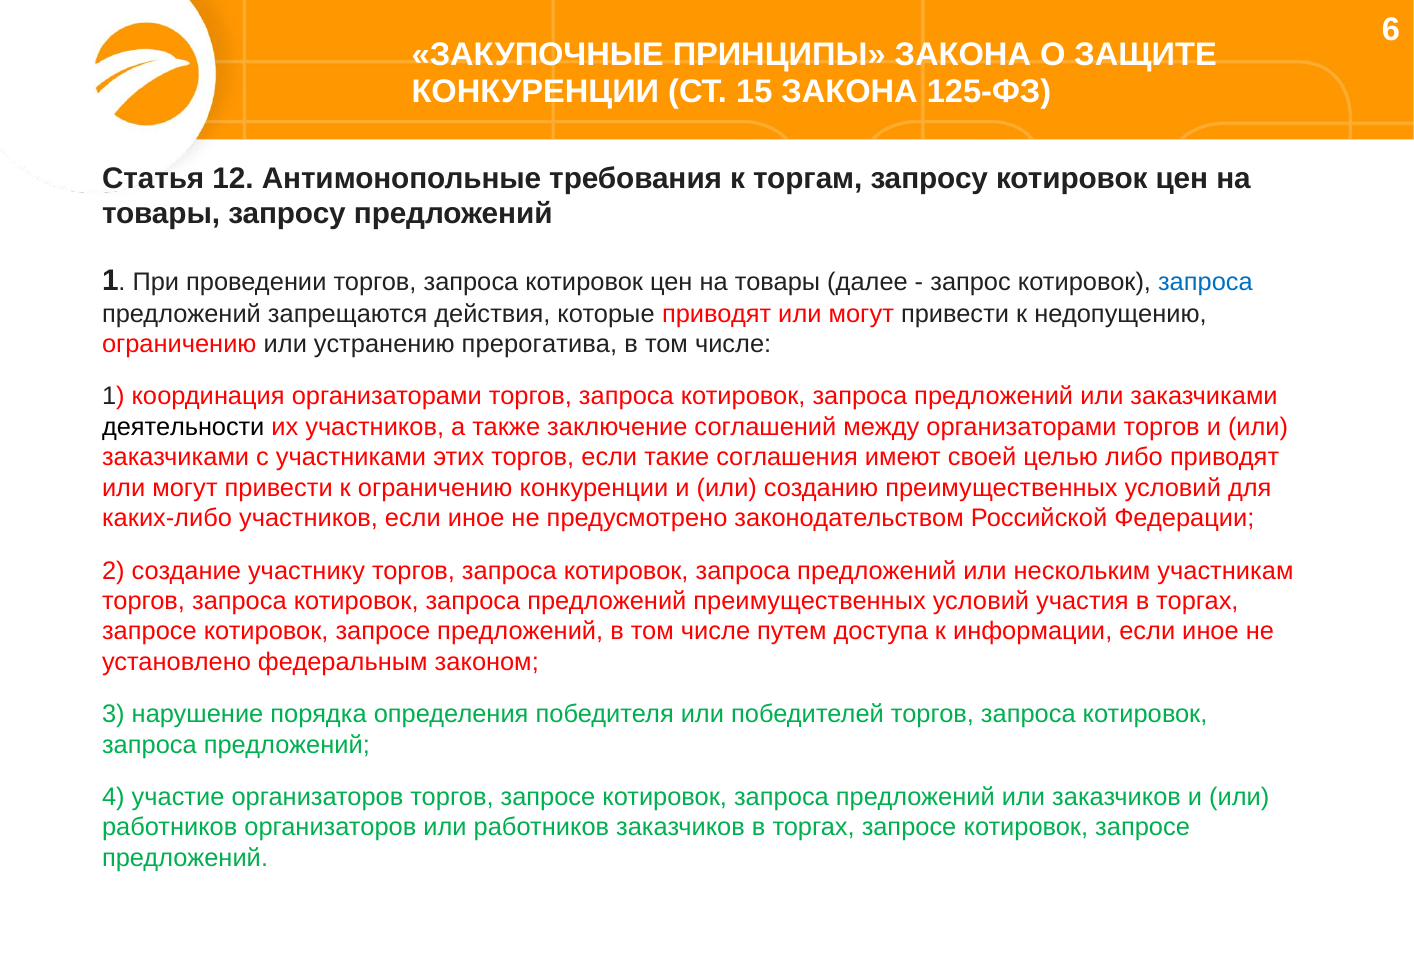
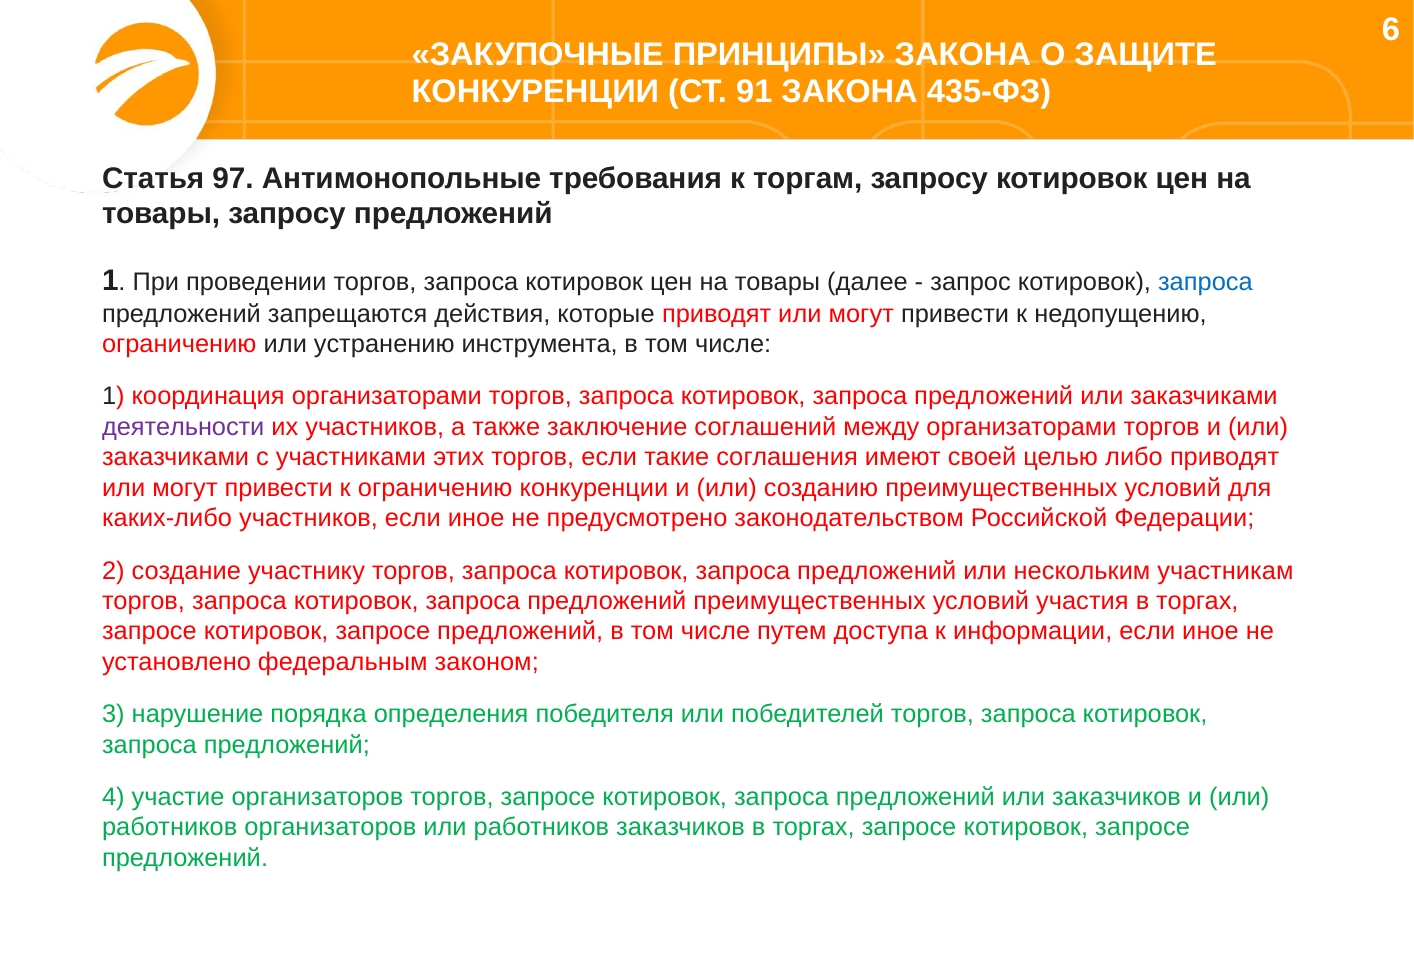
15: 15 -> 91
125-ФЗ: 125-ФЗ -> 435-ФЗ
12: 12 -> 97
прерогатива: прерогатива -> инструмента
деятельности colour: black -> purple
